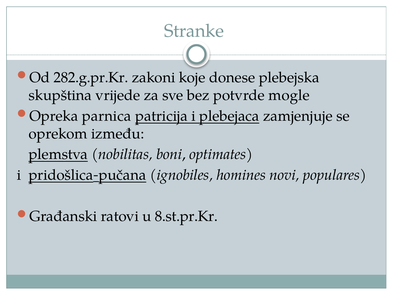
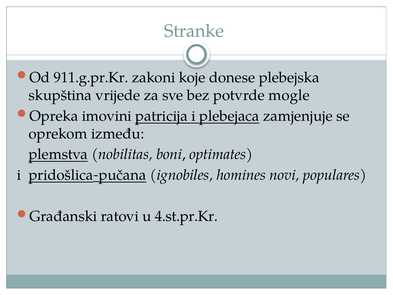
282.g.pr.Kr: 282.g.pr.Kr -> 911.g.pr.Kr
parnica: parnica -> imovini
8.st.pr.Kr: 8.st.pr.Kr -> 4.st.pr.Kr
